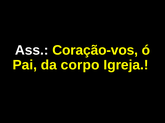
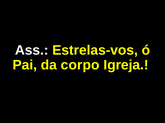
Coração-vos: Coração-vos -> Estrelas-vos
